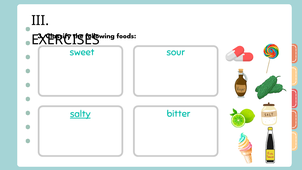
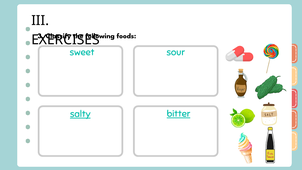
bitter underline: none -> present
